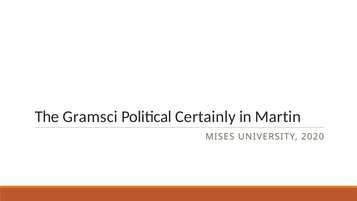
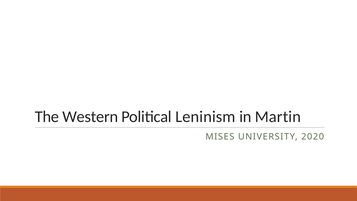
Gramsci: Gramsci -> Western
Certainly: Certainly -> Leninism
